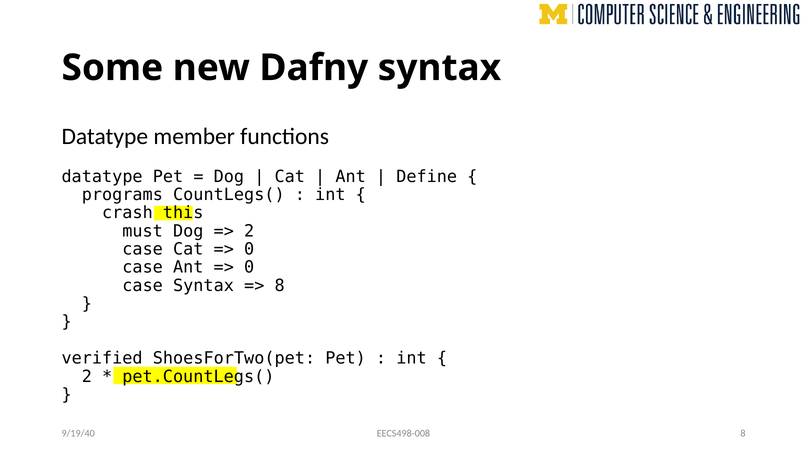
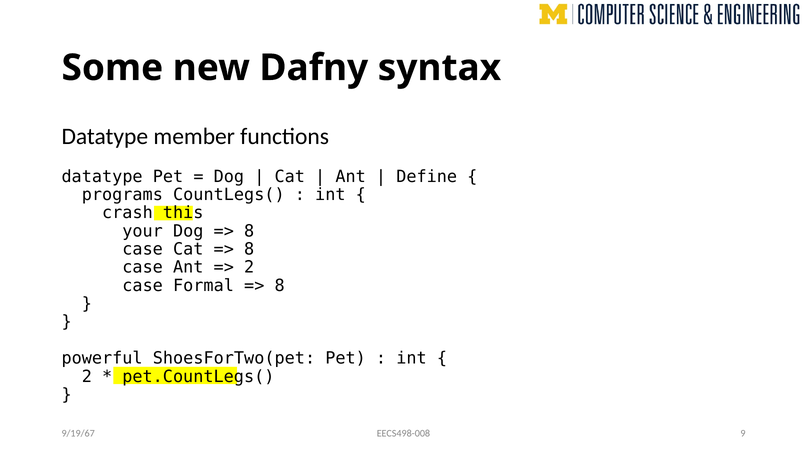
must: must -> your
2 at (249, 231): 2 -> 8
0 at (249, 249): 0 -> 8
0 at (249, 267): 0 -> 2
case Syntax: Syntax -> Formal
verified: verified -> powerful
EECS498-008 8: 8 -> 9
9/19/40: 9/19/40 -> 9/19/67
